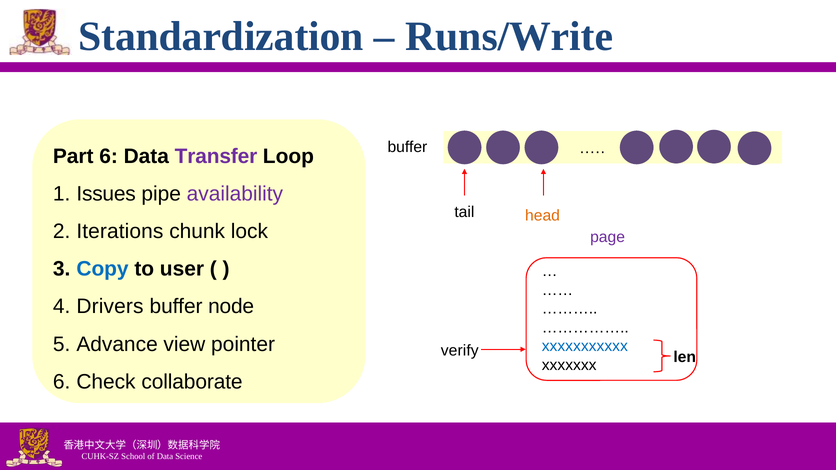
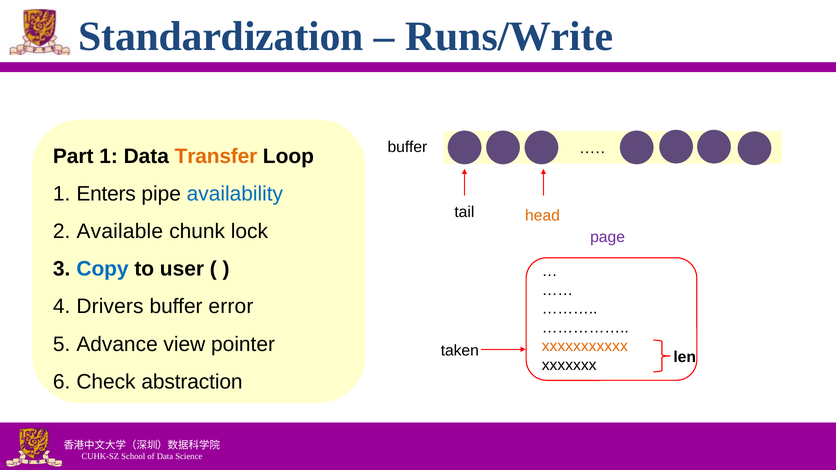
Part 6: 6 -> 1
Transfer colour: purple -> orange
Issues: Issues -> Enters
availability colour: purple -> blue
Iterations: Iterations -> Available
node: node -> error
xxxxxxxxxxx colour: blue -> orange
verify: verify -> taken
collaborate: collaborate -> abstraction
